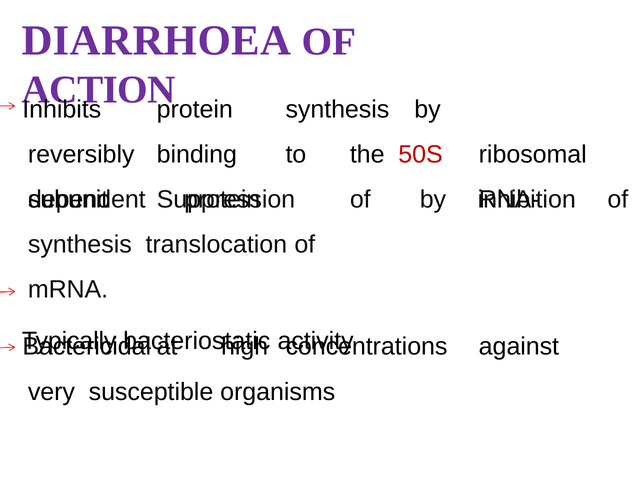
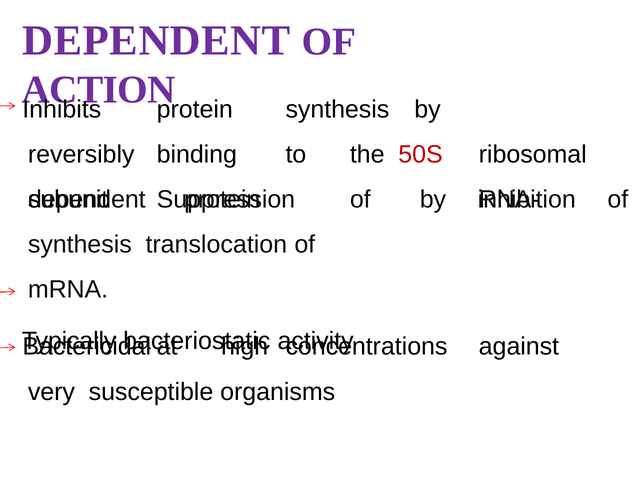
DIARRHOEA at (156, 40): DIARRHOEA -> DEPENDENT
